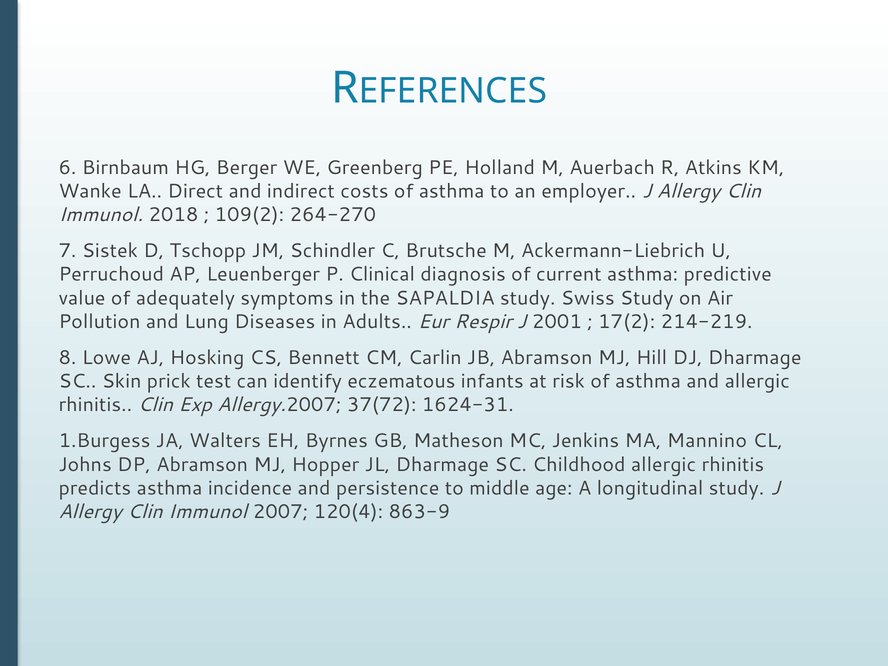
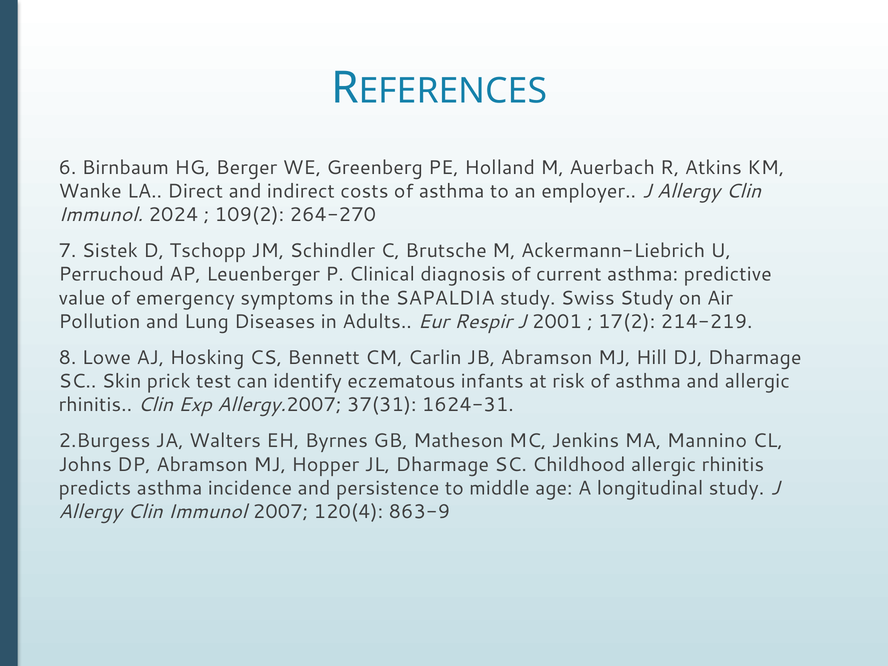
2018: 2018 -> 2024
adequately: adequately -> emergency
37(72: 37(72 -> 37(31
1.Burgess: 1.Burgess -> 2.Burgess
